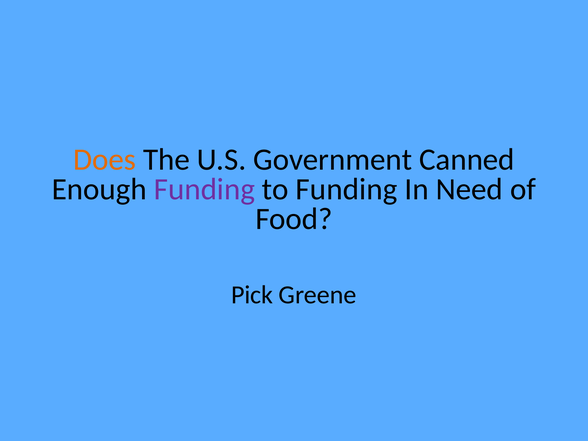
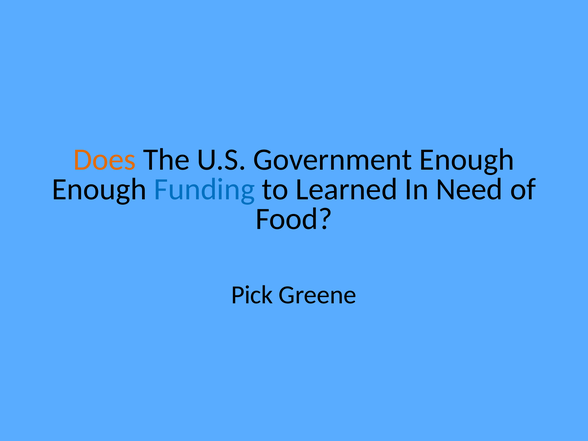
Government Canned: Canned -> Enough
Funding at (204, 189) colour: purple -> blue
to Funding: Funding -> Learned
